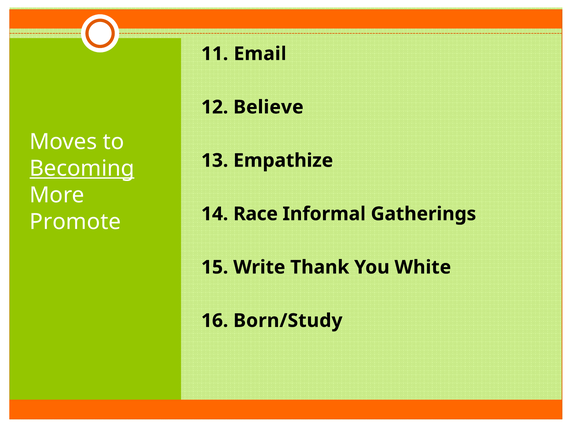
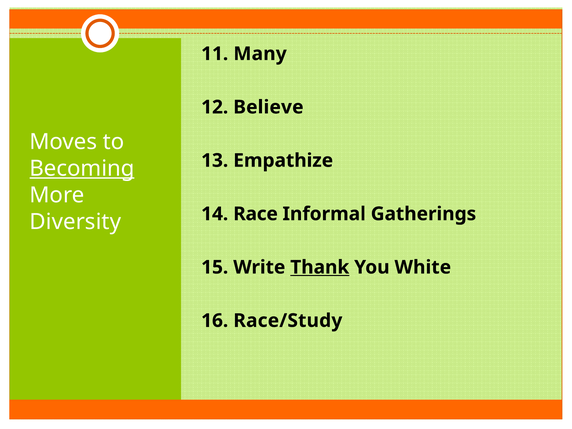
Email: Email -> Many
Promote: Promote -> Diversity
Thank underline: none -> present
Born/Study: Born/Study -> Race/Study
